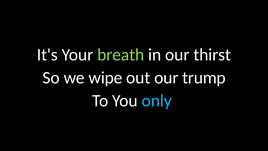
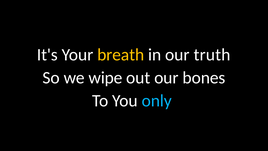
breath colour: light green -> yellow
thirst: thirst -> truth
trump: trump -> bones
